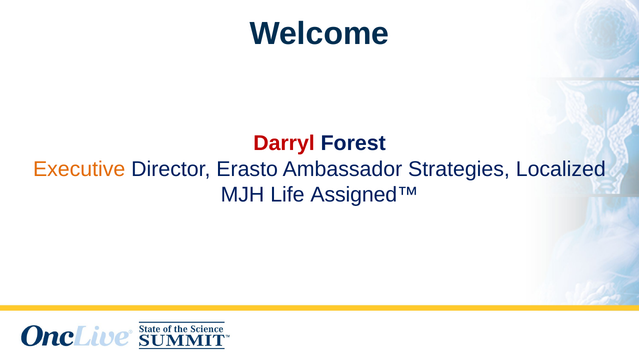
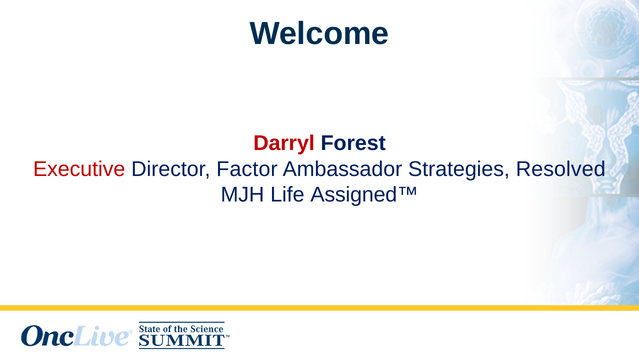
Executive colour: orange -> red
Erasto: Erasto -> Factor
Localized: Localized -> Resolved
